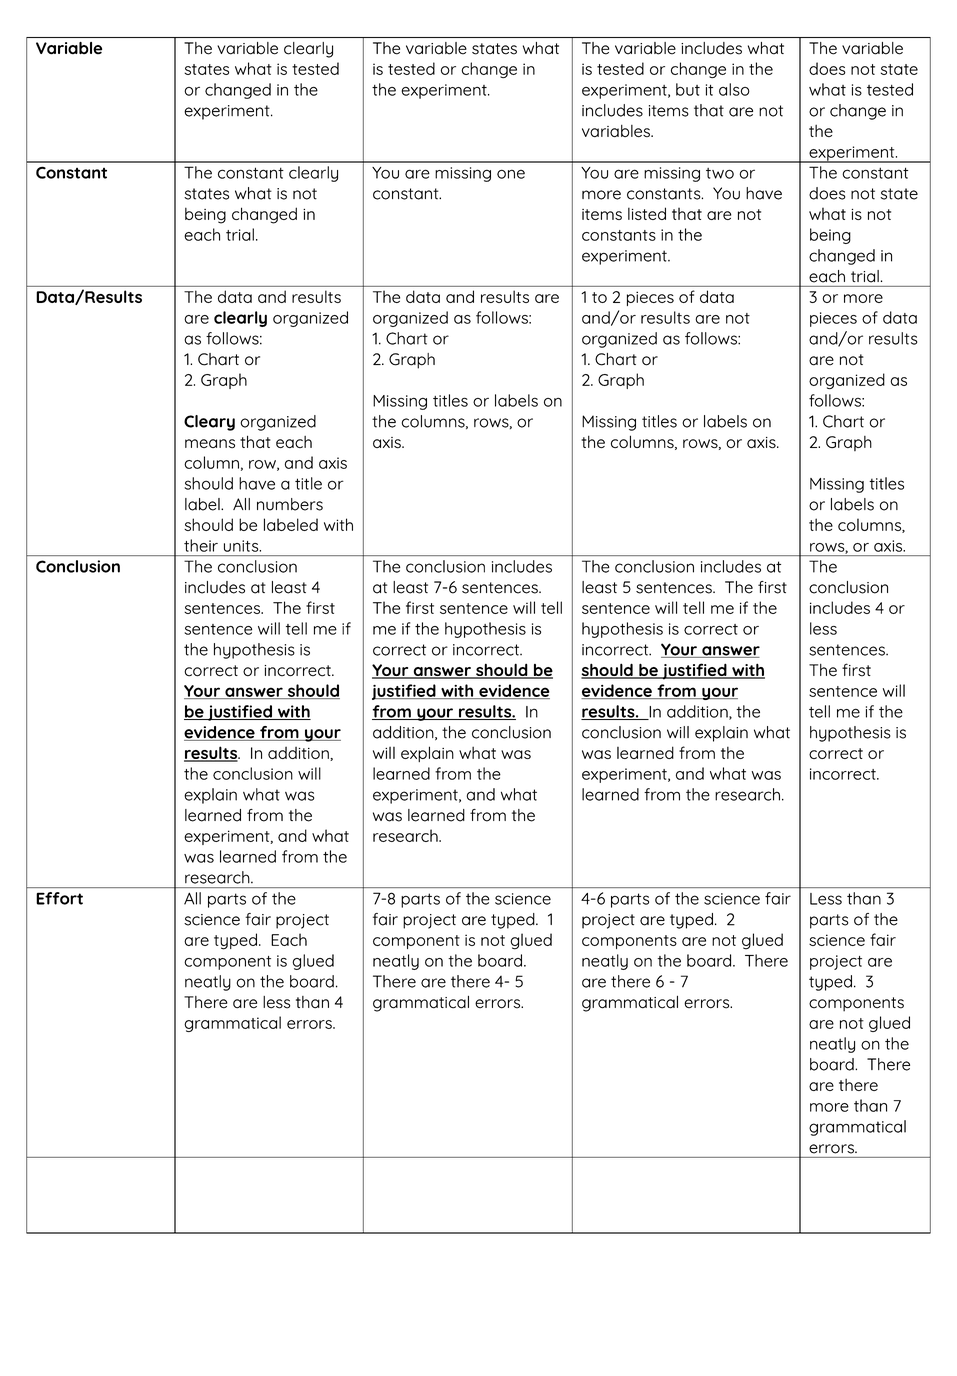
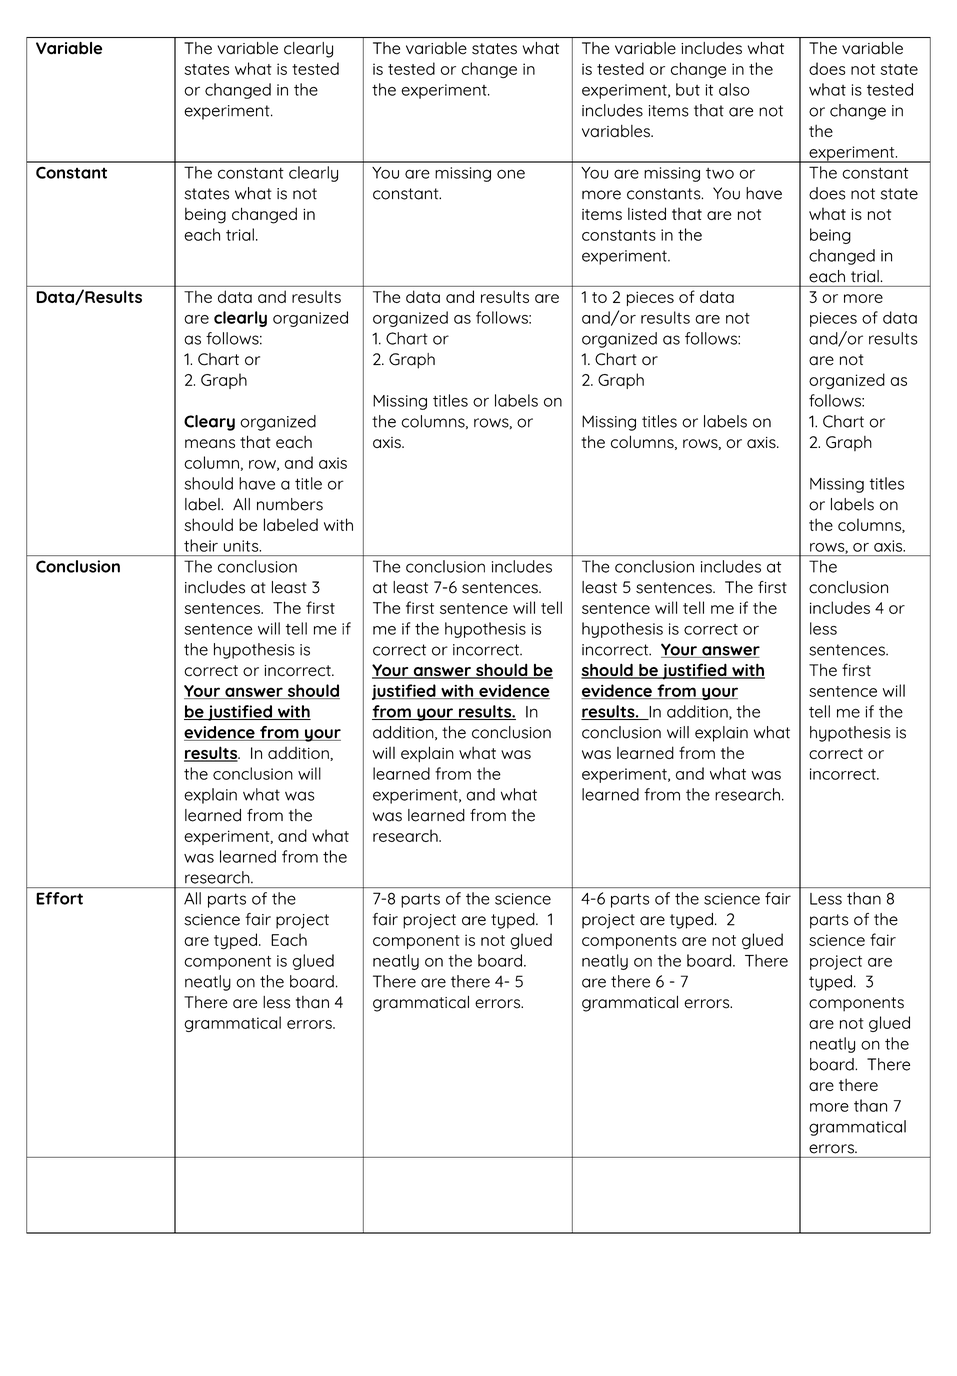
least 4: 4 -> 3
than 3: 3 -> 8
